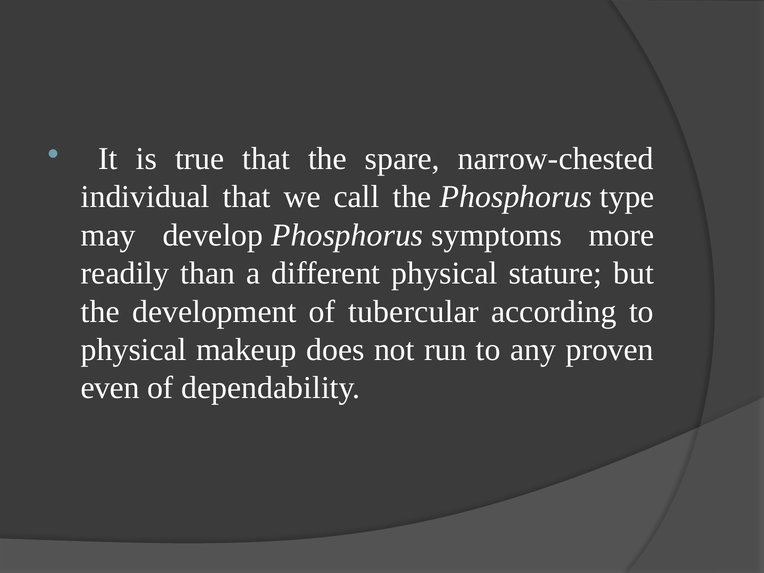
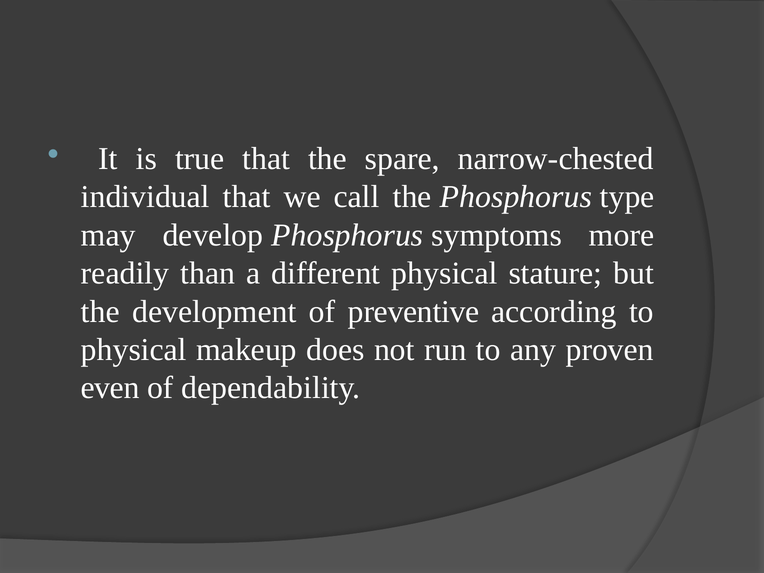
tubercular: tubercular -> preventive
